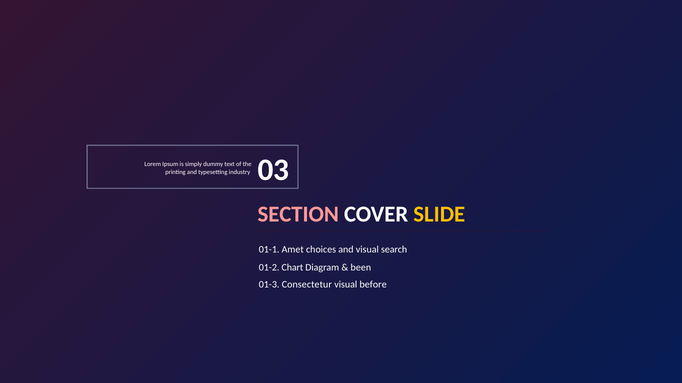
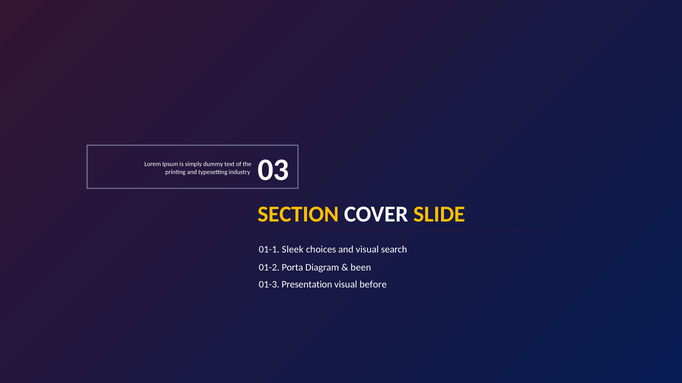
SECTION colour: pink -> yellow
Amet: Amet -> Sleek
Chart: Chart -> Porta
Consectetur: Consectetur -> Presentation
